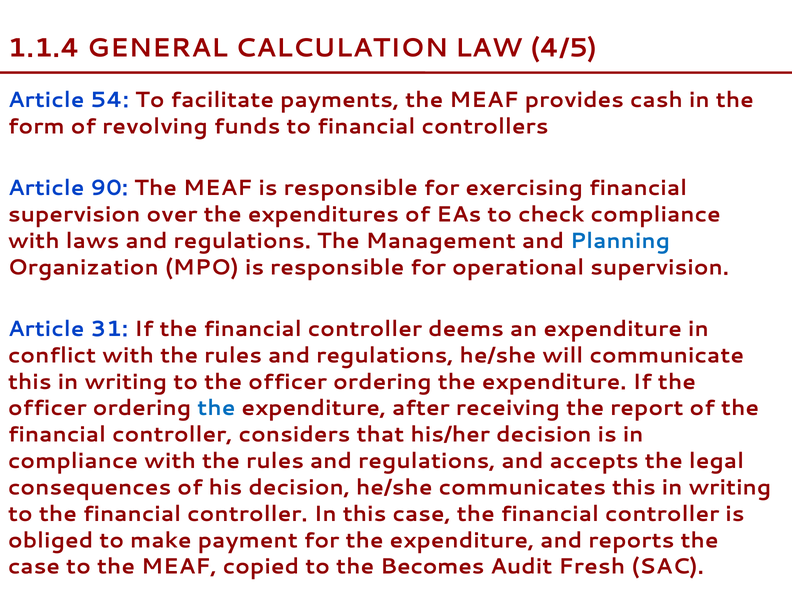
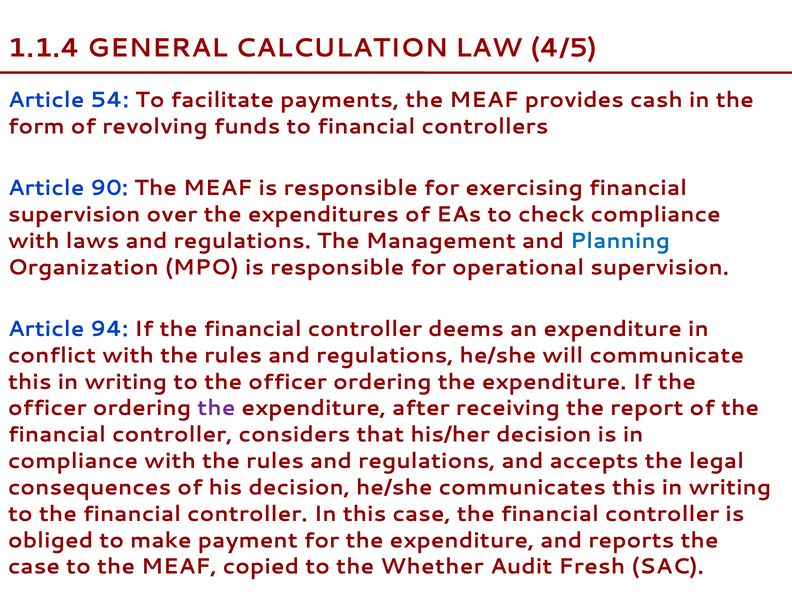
31: 31 -> 94
the at (216, 408) colour: blue -> purple
Becomes: Becomes -> Whether
